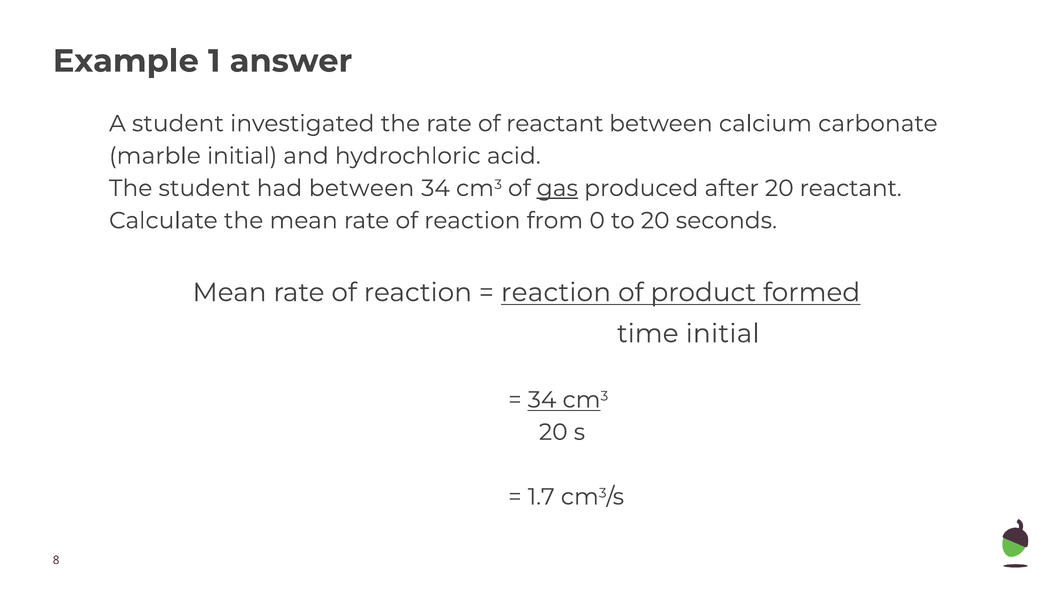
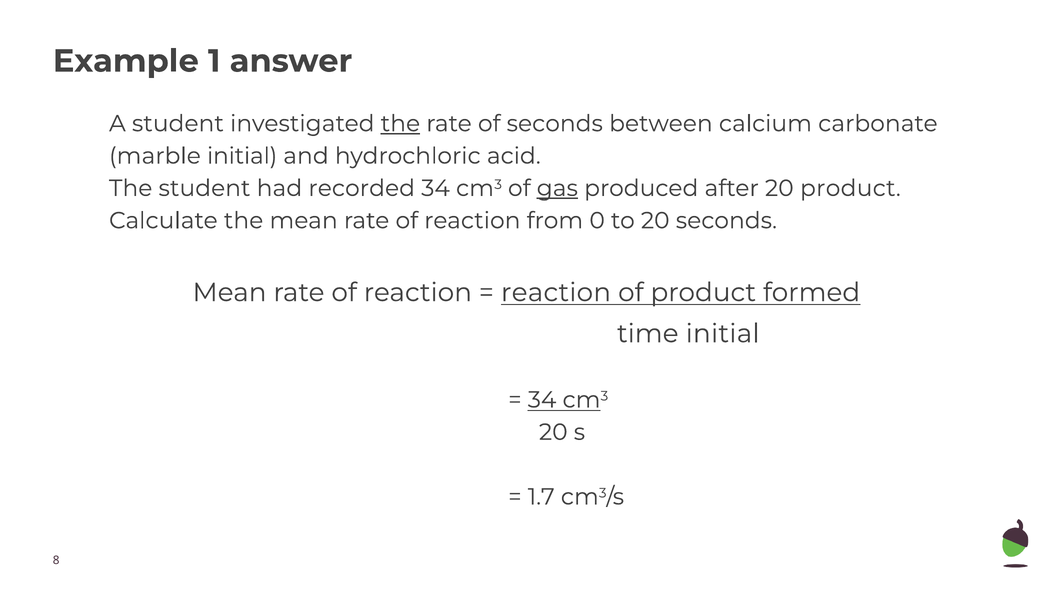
the at (400, 123) underline: none -> present
of reactant: reactant -> seconds
had between: between -> recorded
20 reactant: reactant -> product
